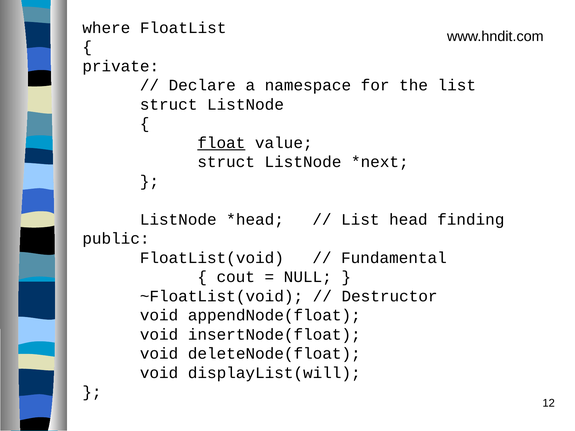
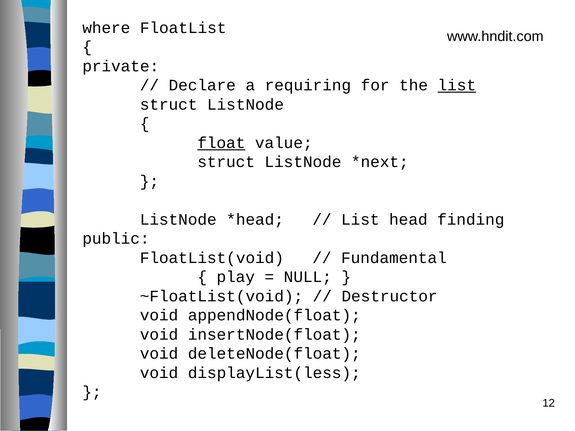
namespace: namespace -> requiring
list at (457, 85) underline: none -> present
cout: cout -> play
displayList(will: displayList(will -> displayList(less
